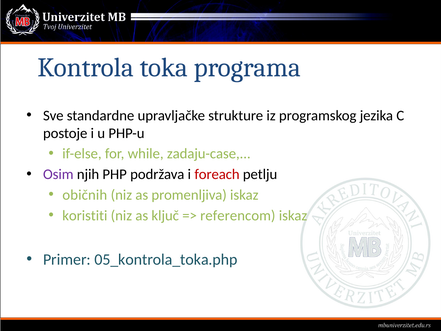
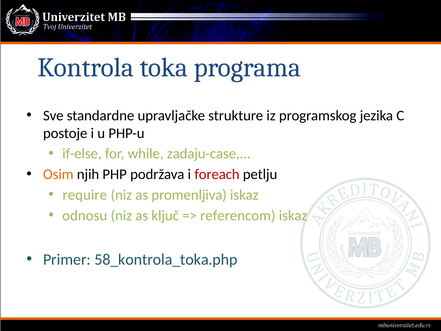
Osim colour: purple -> orange
običnih: običnih -> require
koristiti: koristiti -> odnosu
05_kontrola_toka.php: 05_kontrola_toka.php -> 58_kontrola_toka.php
